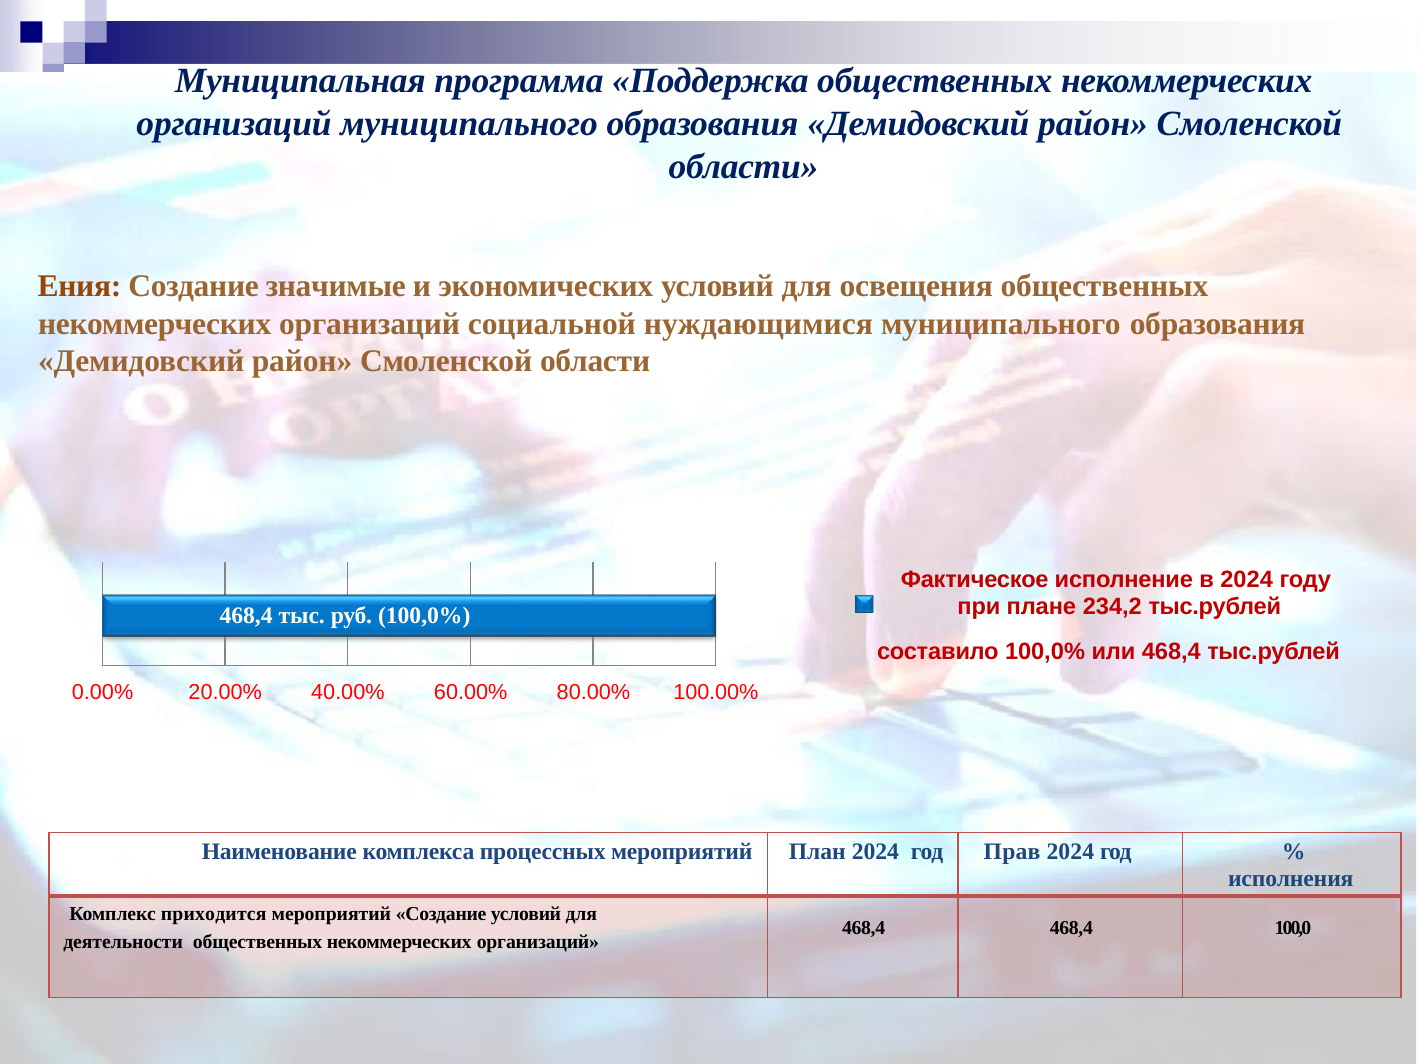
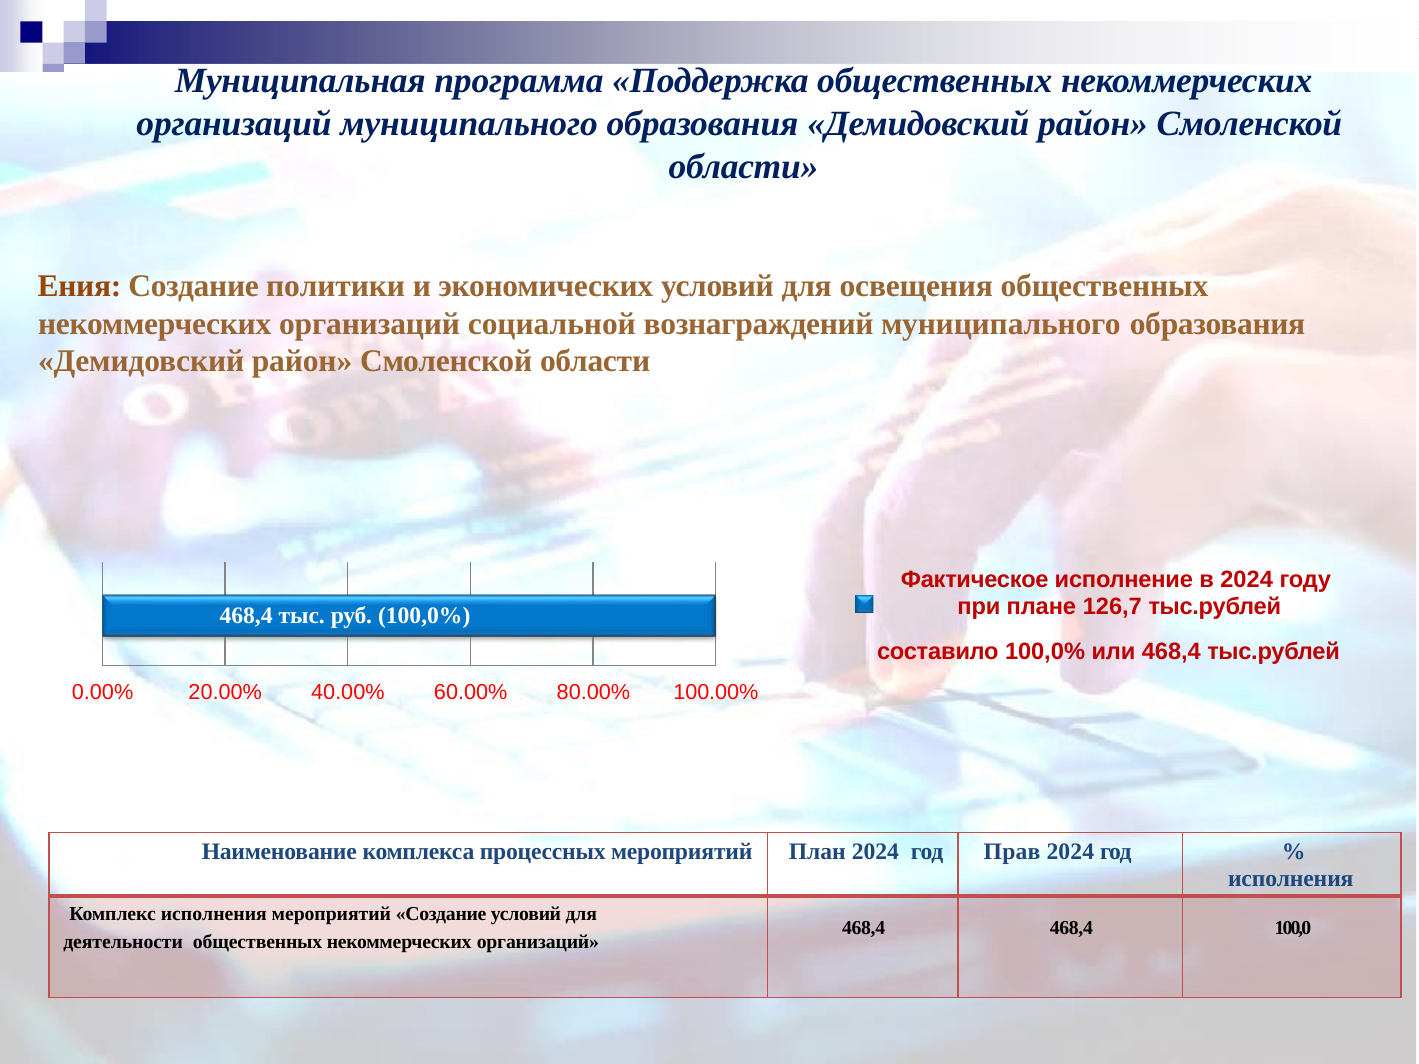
значимые: значимые -> политики
нуждающимися: нуждающимися -> вознаграждений
234,2: 234,2 -> 126,7
Комплекс приходится: приходится -> исполнения
